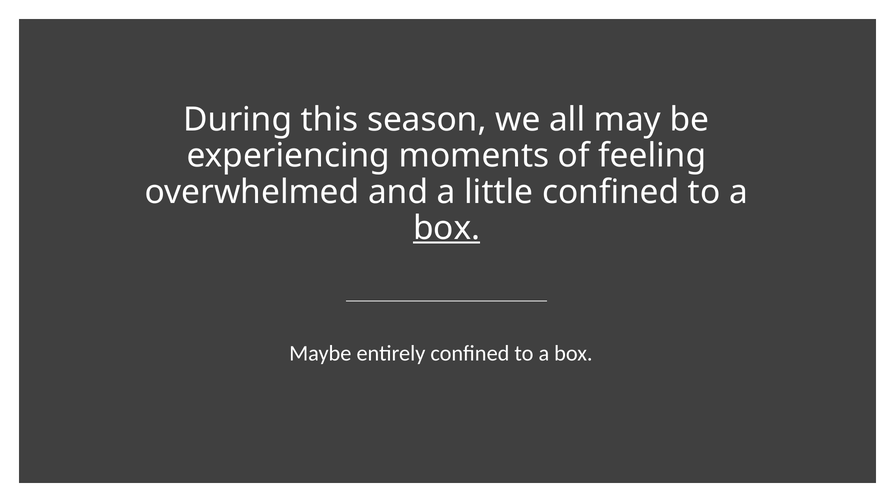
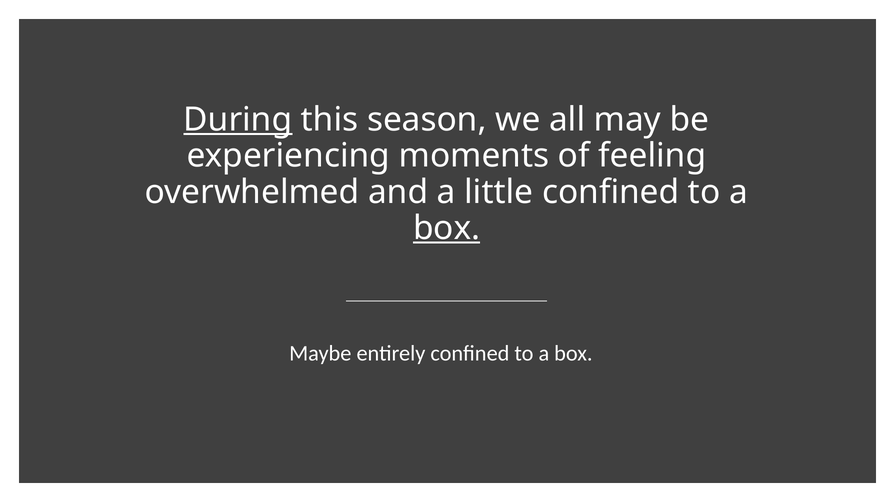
During underline: none -> present
